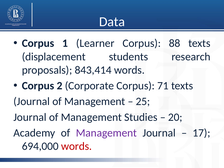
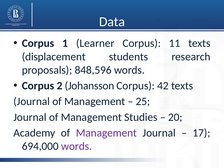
88: 88 -> 11
843,414: 843,414 -> 848,596
Corporate: Corporate -> Johansson
71: 71 -> 42
words at (76, 146) colour: red -> purple
